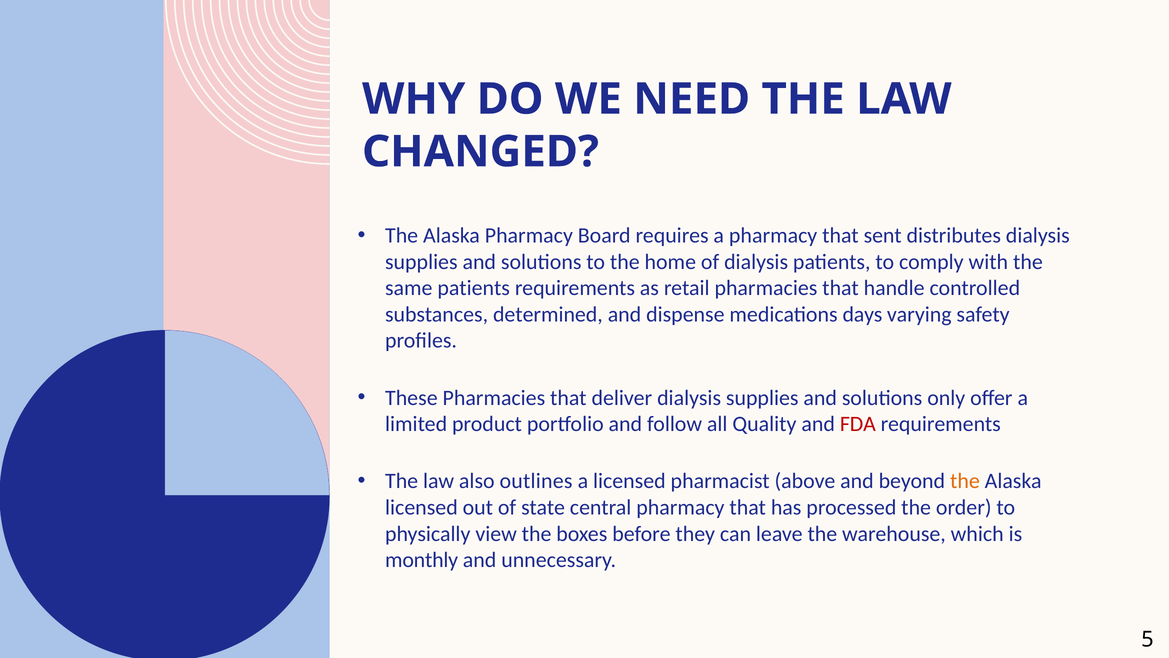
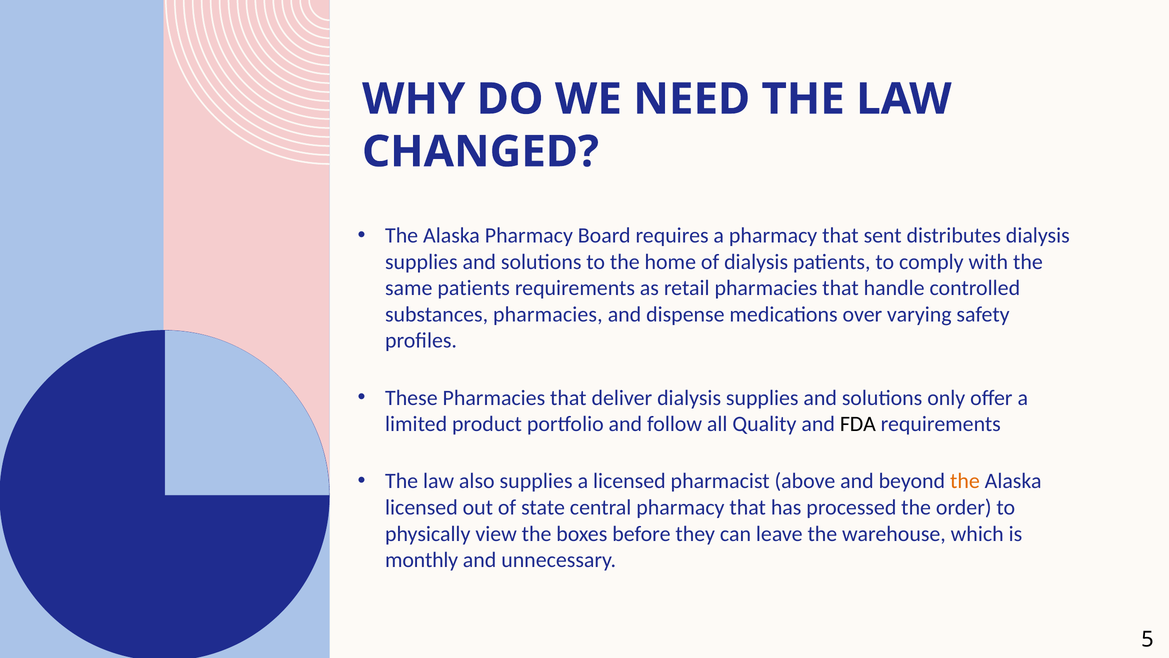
substances determined: determined -> pharmacies
days: days -> over
FDA colour: red -> black
also outlines: outlines -> supplies
